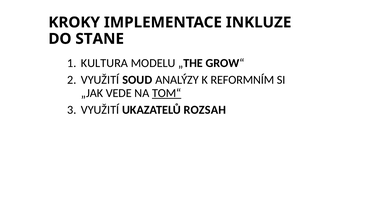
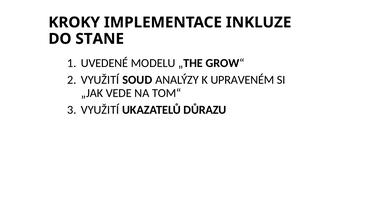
KULTURA: KULTURA -> UVEDENÉ
REFORMNÍM: REFORMNÍM -> UPRAVENÉM
TOM“ underline: present -> none
ROZSAH: ROZSAH -> DŮRAZU
